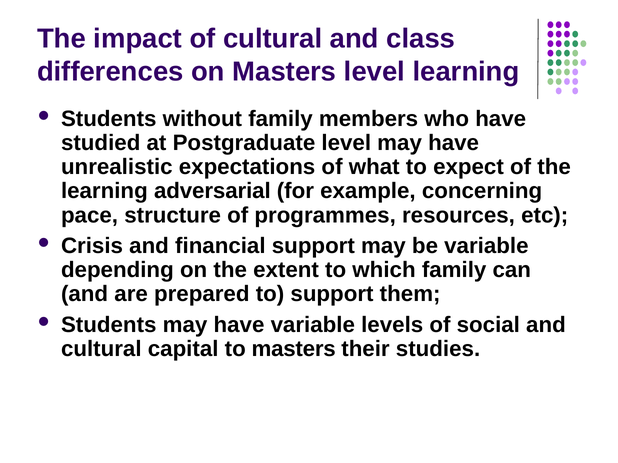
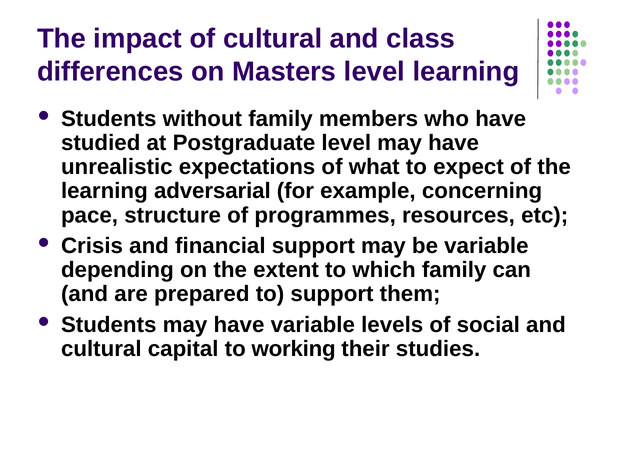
to masters: masters -> working
